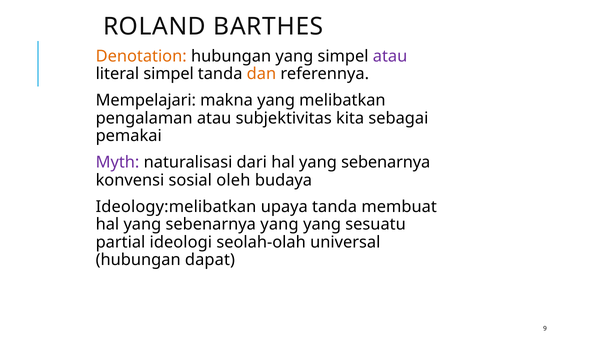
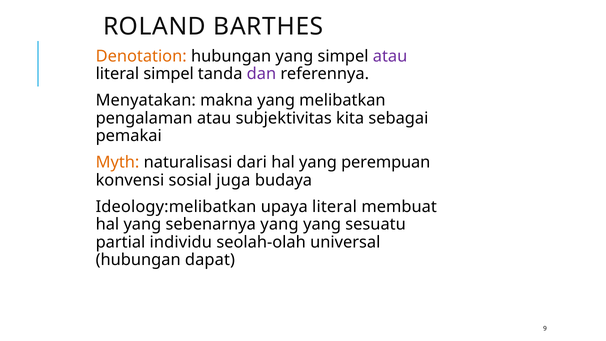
dan colour: orange -> purple
Mempelajari: Mempelajari -> Menyatakan
Myth colour: purple -> orange
dari hal yang sebenarnya: sebenarnya -> perempuan
oleh: oleh -> juga
upaya tanda: tanda -> literal
ideologi: ideologi -> individu
